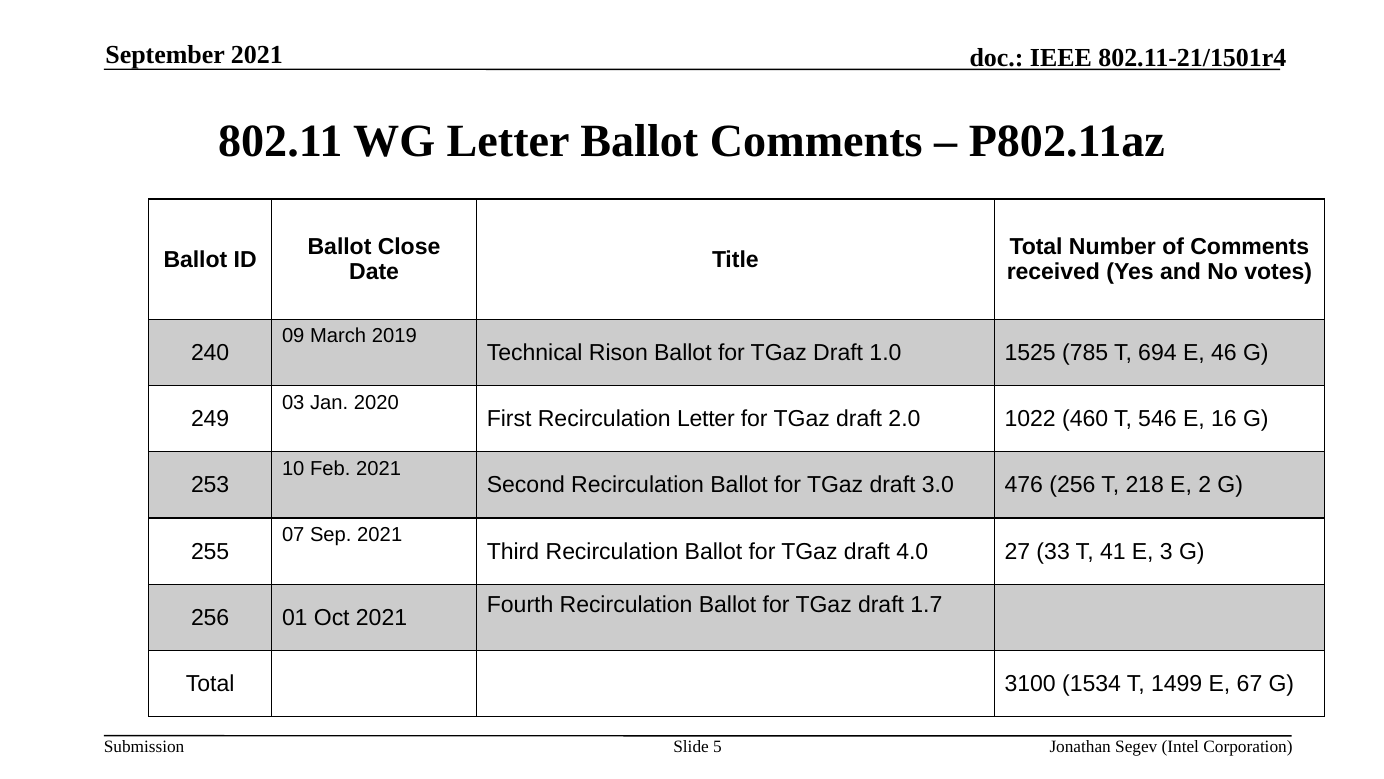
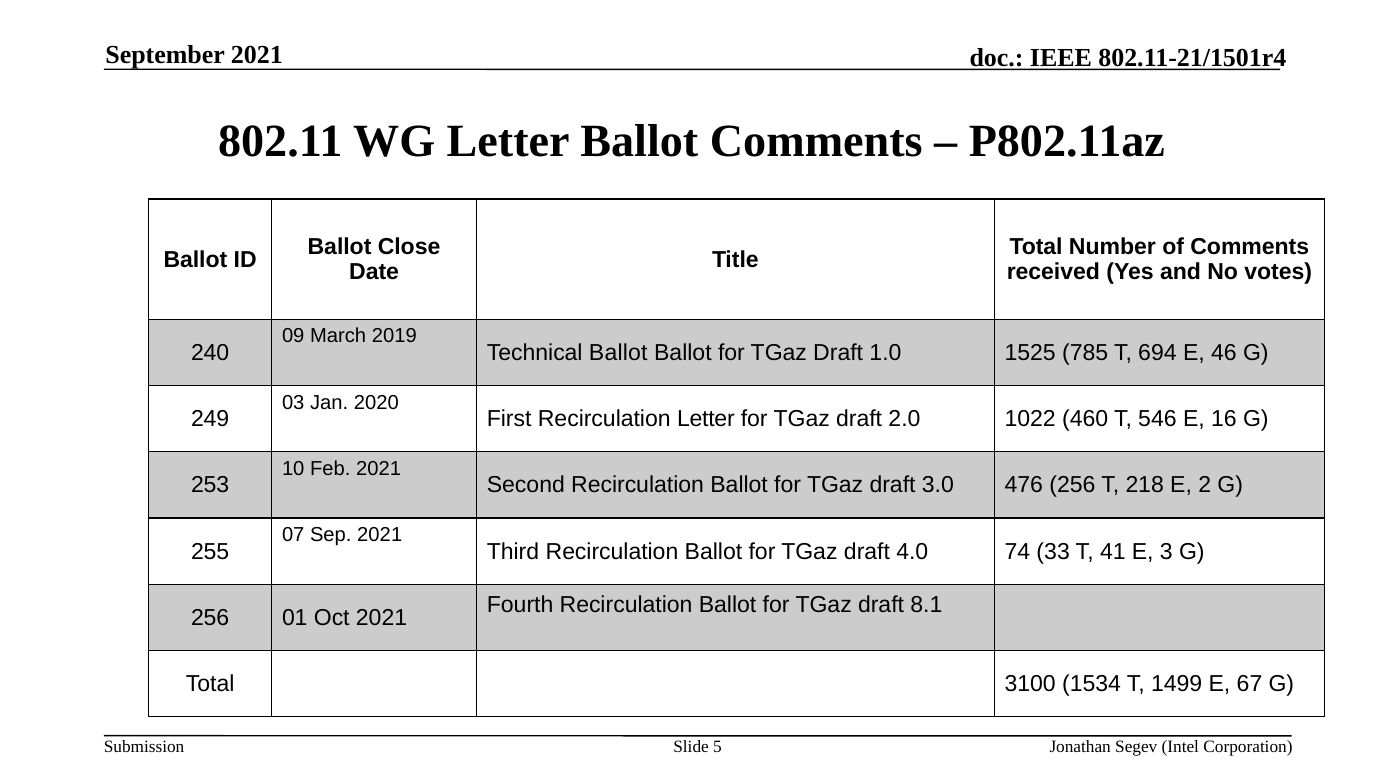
Technical Rison: Rison -> Ballot
27: 27 -> 74
1.7: 1.7 -> 8.1
